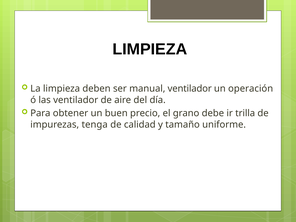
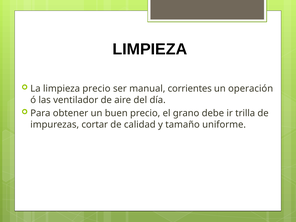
limpieza deben: deben -> precio
manual ventilador: ventilador -> corrientes
tenga: tenga -> cortar
